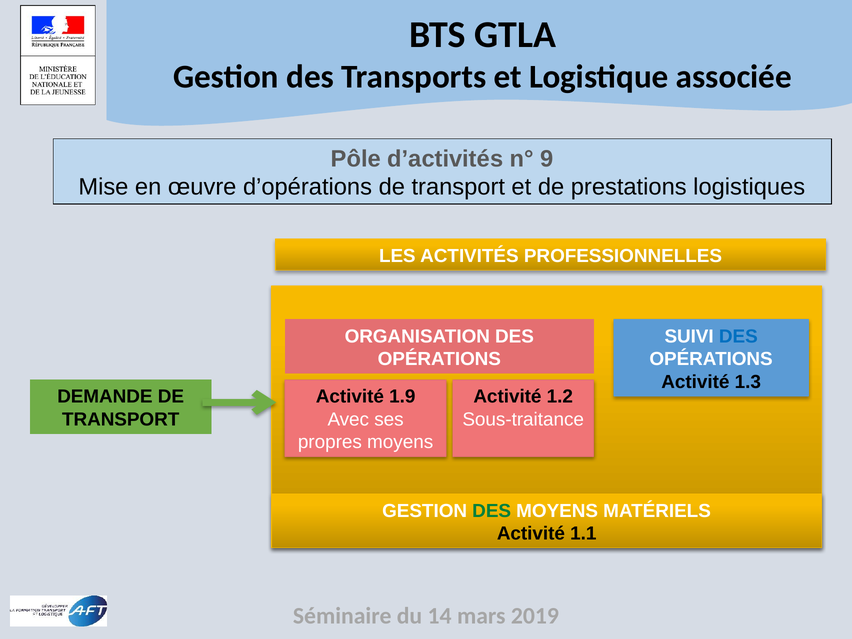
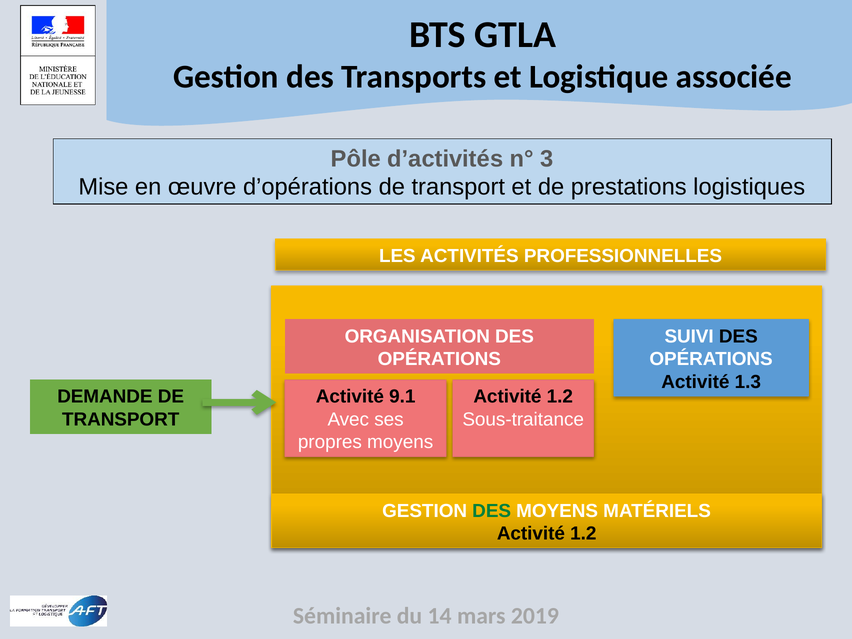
9: 9 -> 3
DES at (738, 336) colour: blue -> black
1.9: 1.9 -> 9.1
1.1 at (583, 534): 1.1 -> 1.2
